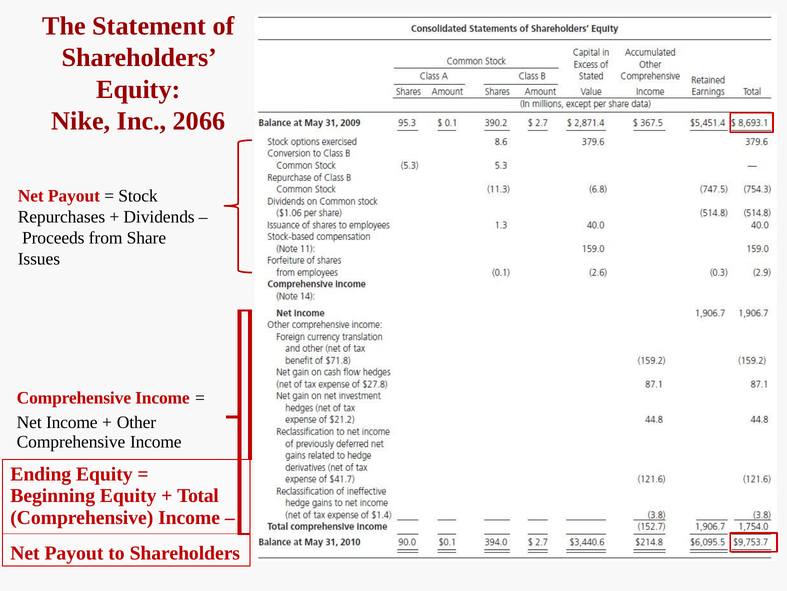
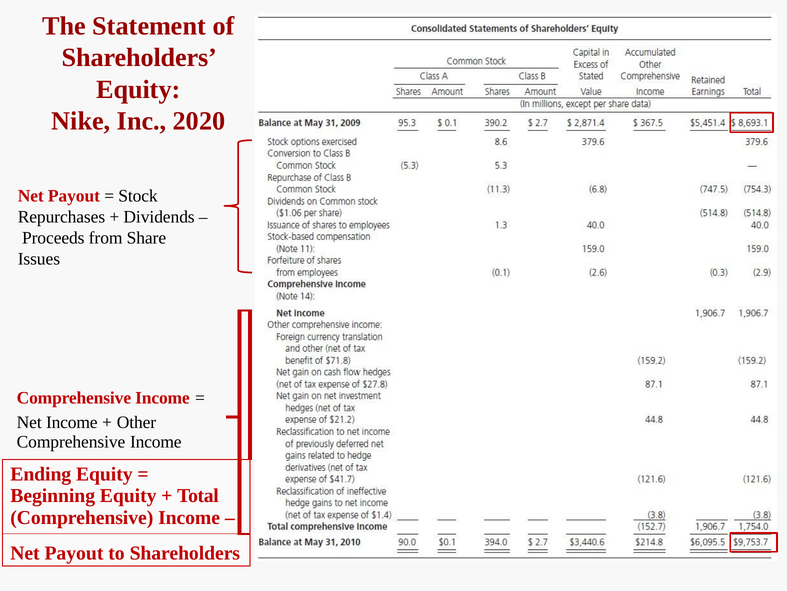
2066: 2066 -> 2020
